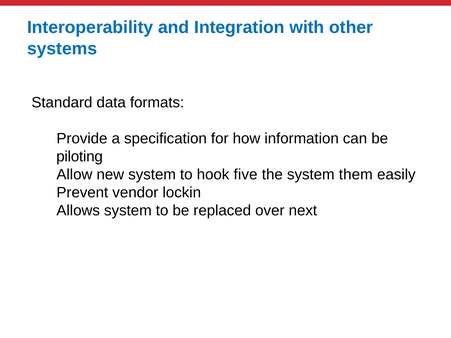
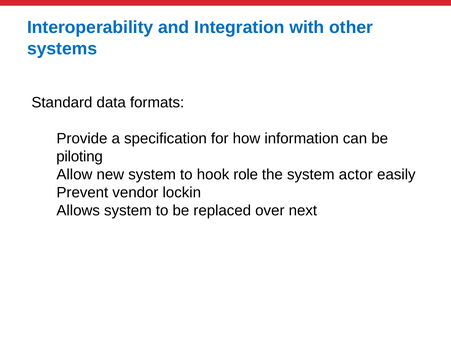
five: five -> role
them: them -> actor
